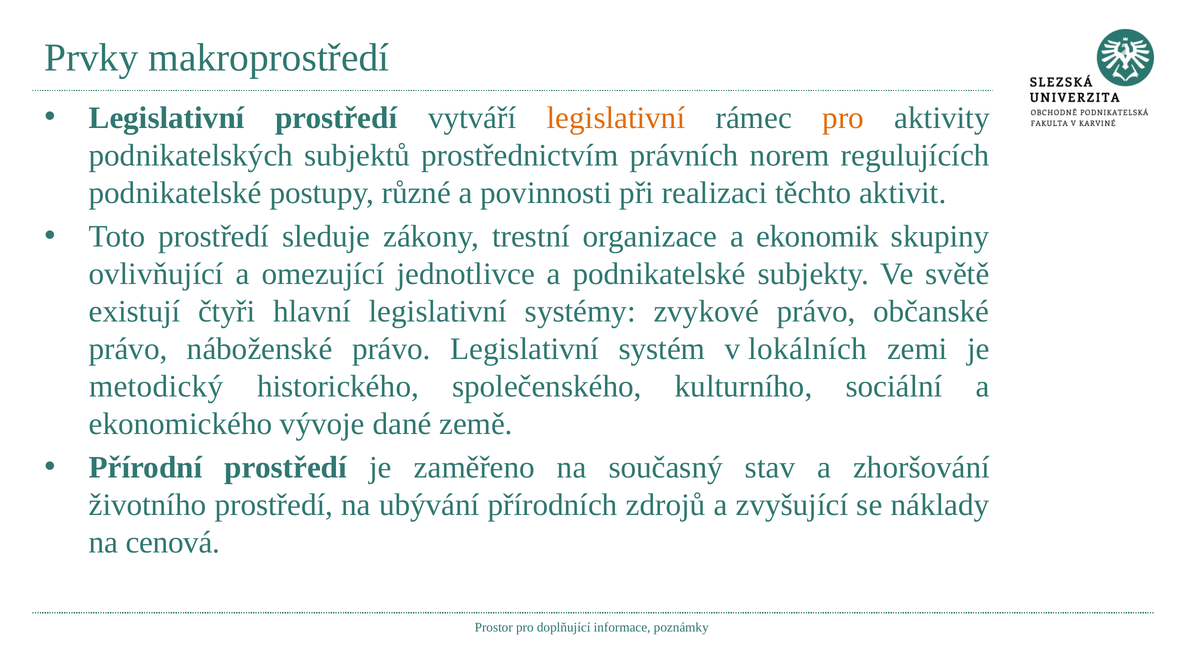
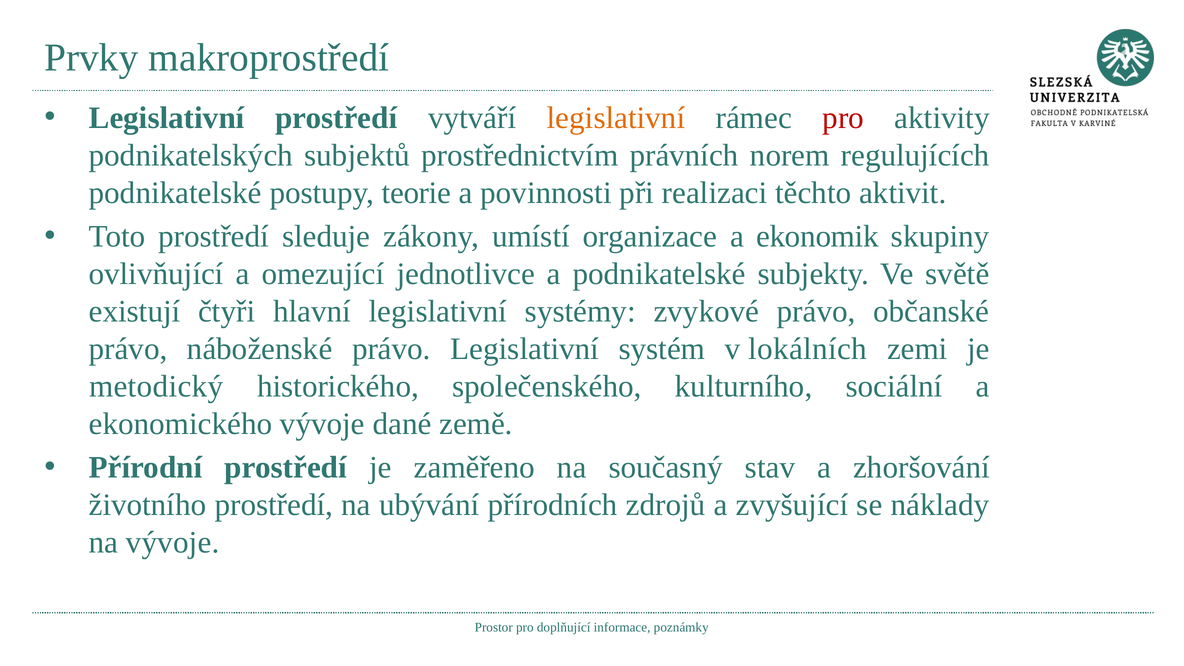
pro at (843, 118) colour: orange -> red
různé: různé -> teorie
trestní: trestní -> umístí
na cenová: cenová -> vývoje
